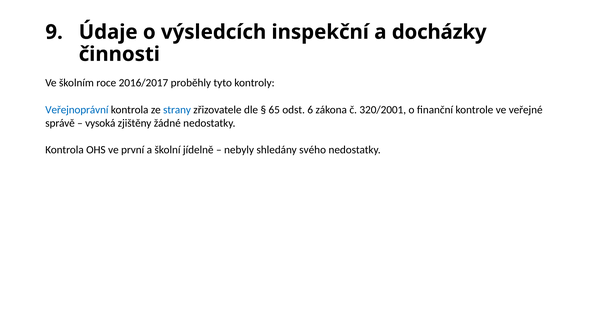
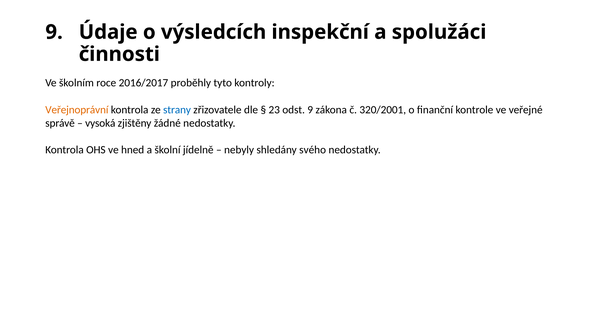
docházky: docházky -> spolužáci
Veřejnoprávní colour: blue -> orange
65: 65 -> 23
odst 6: 6 -> 9
první: první -> hned
